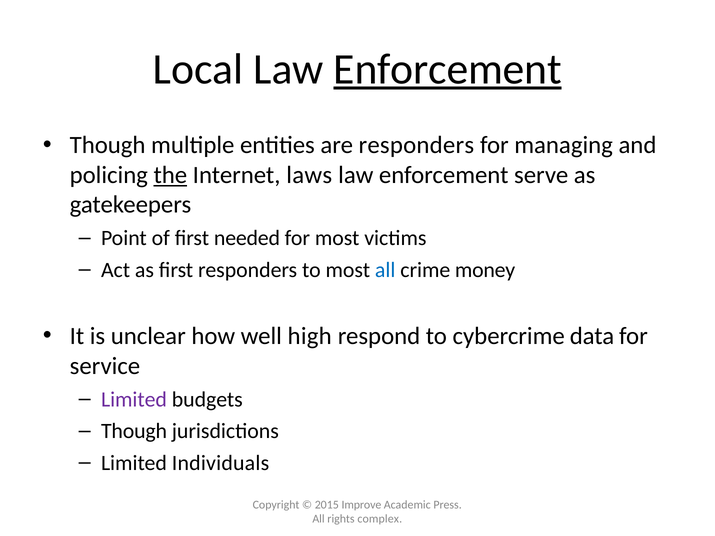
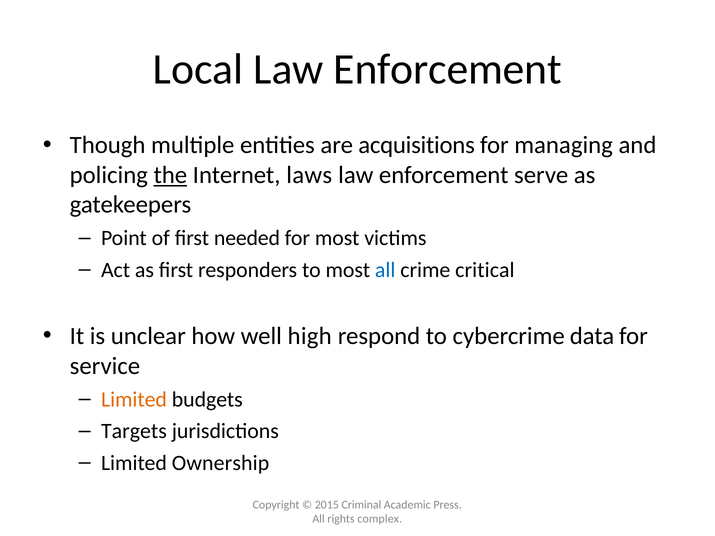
Enforcement at (448, 69) underline: present -> none
are responders: responders -> acquisitions
money: money -> critical
Limited at (134, 400) colour: purple -> orange
Though at (134, 431): Though -> Targets
Individuals: Individuals -> Ownership
Improve: Improve -> Criminal
